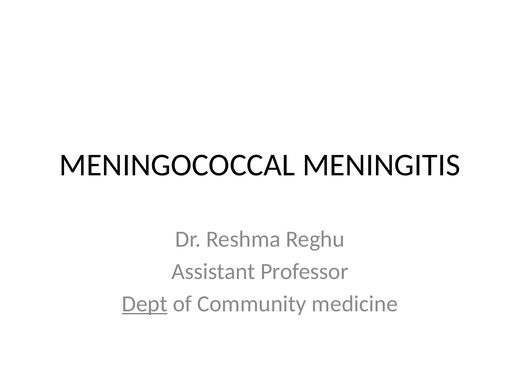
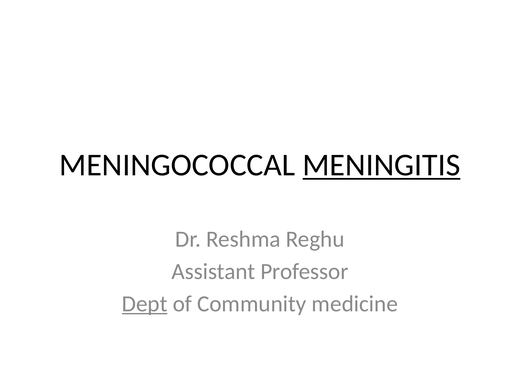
MENINGITIS underline: none -> present
